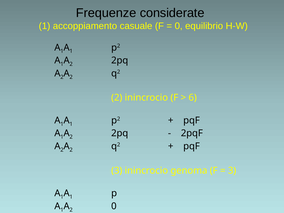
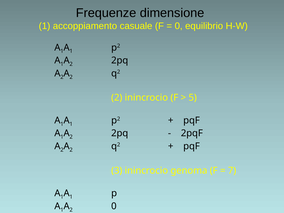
considerate: considerate -> dimensione
6: 6 -> 5
3 at (232, 170): 3 -> 7
